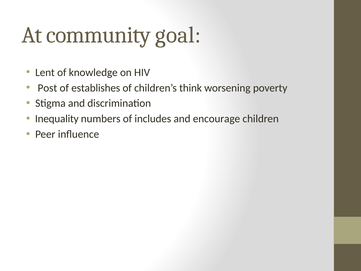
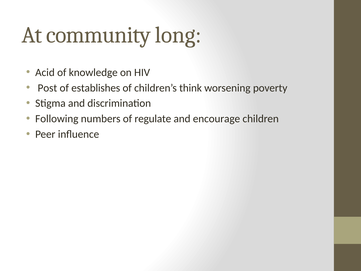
goal: goal -> long
Lent: Lent -> Acid
Inequality: Inequality -> Following
includes: includes -> regulate
